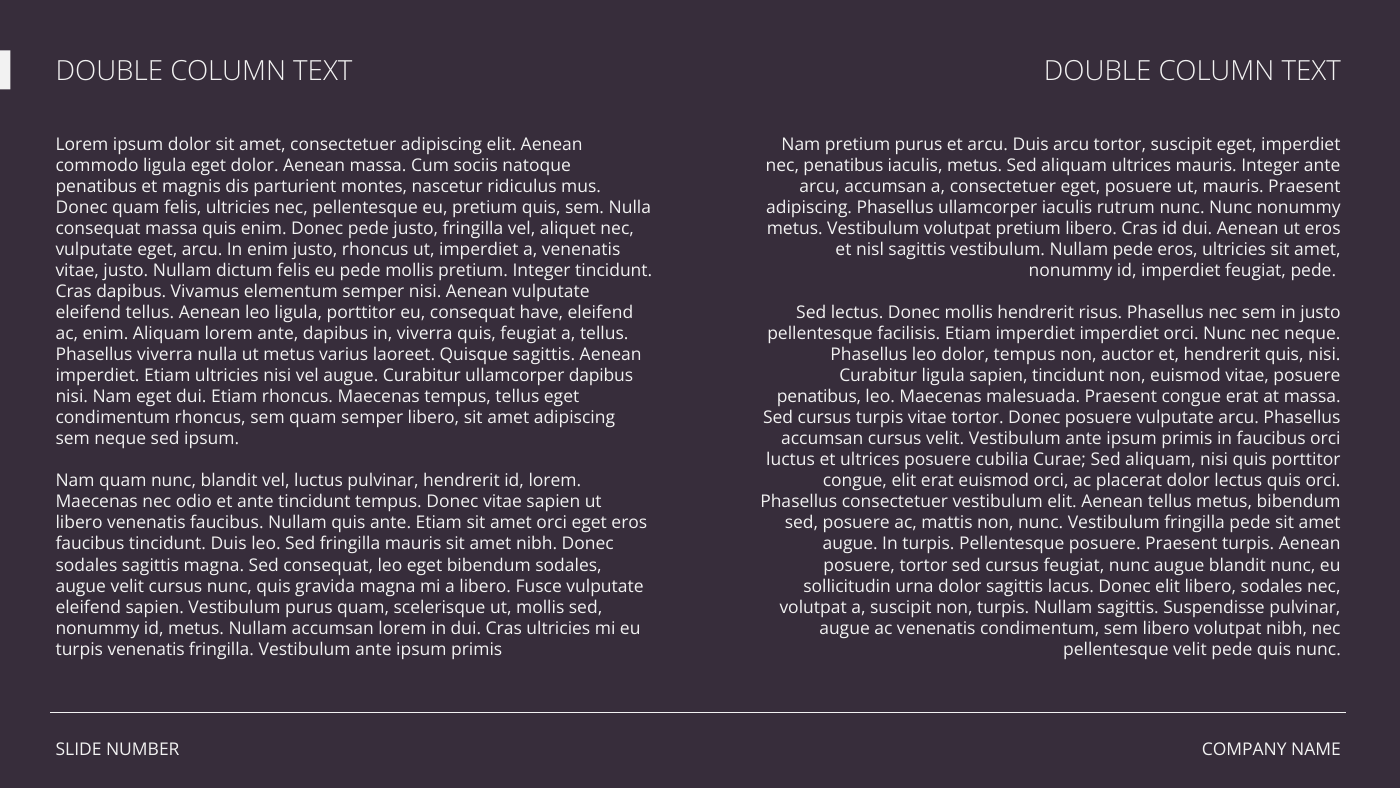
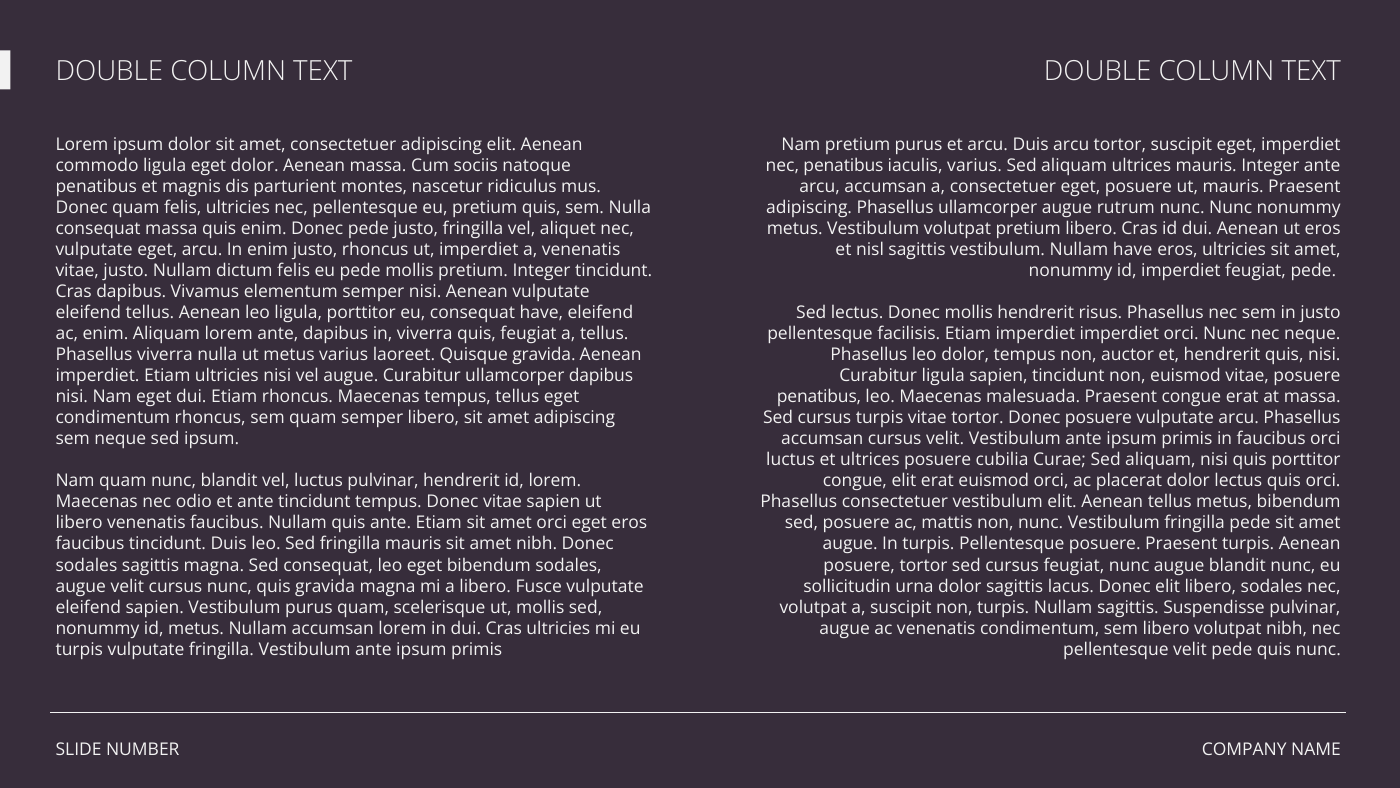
iaculis metus: metus -> varius
ullamcorper iaculis: iaculis -> augue
Nullam pede: pede -> have
Quisque sagittis: sagittis -> gravida
turpis venenatis: venenatis -> vulputate
